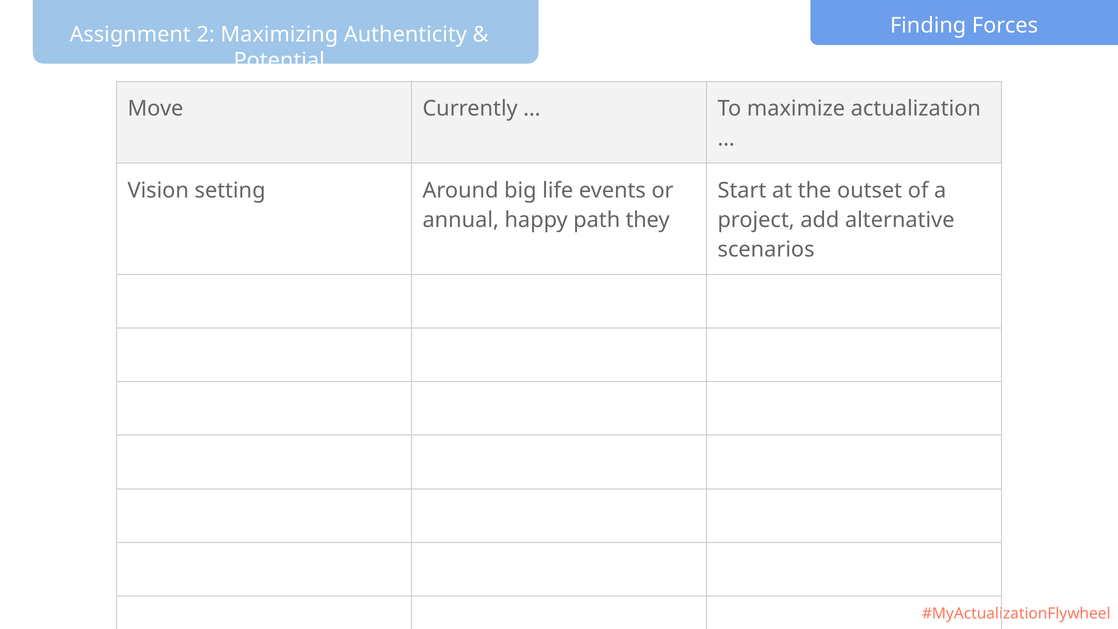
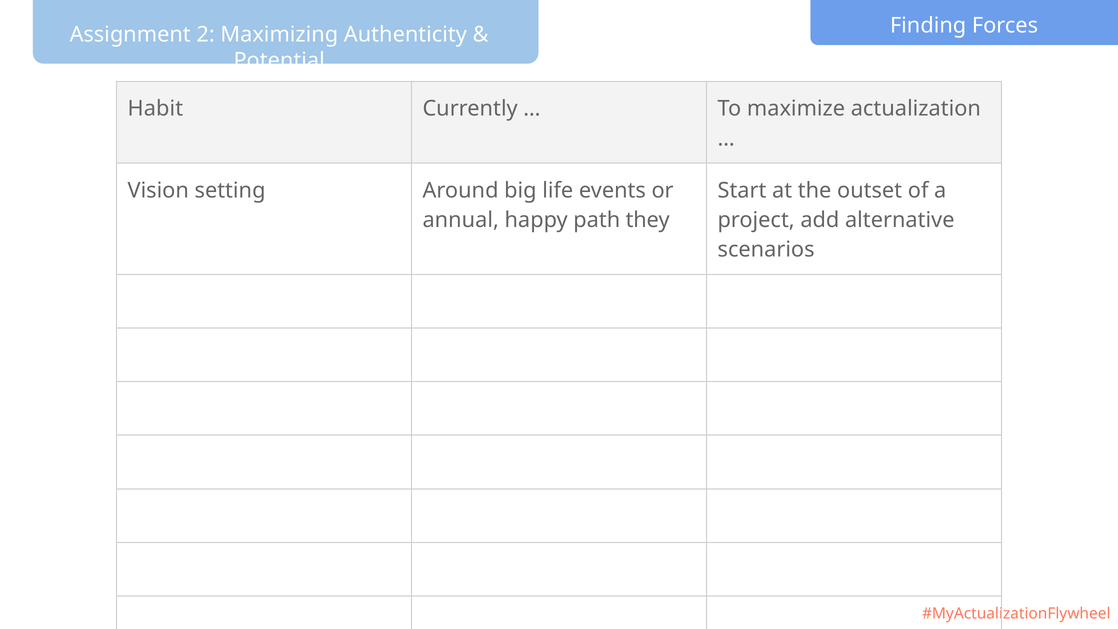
Move: Move -> Habit
